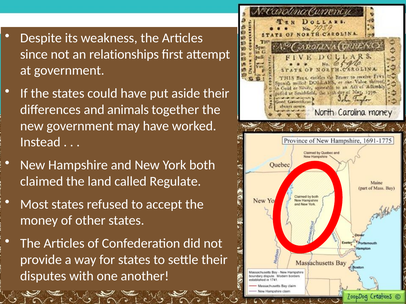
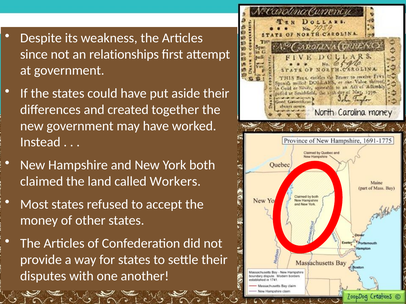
animals: animals -> created
Regulate: Regulate -> Workers
